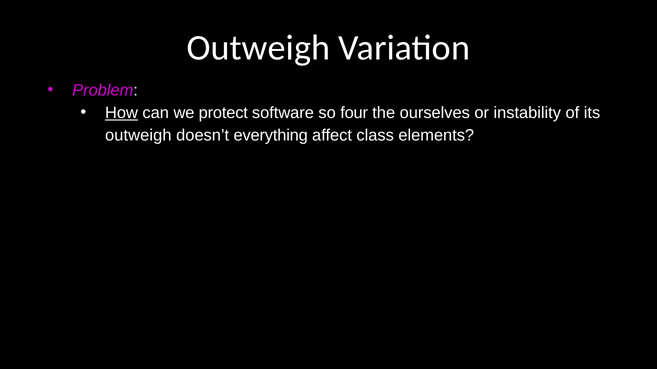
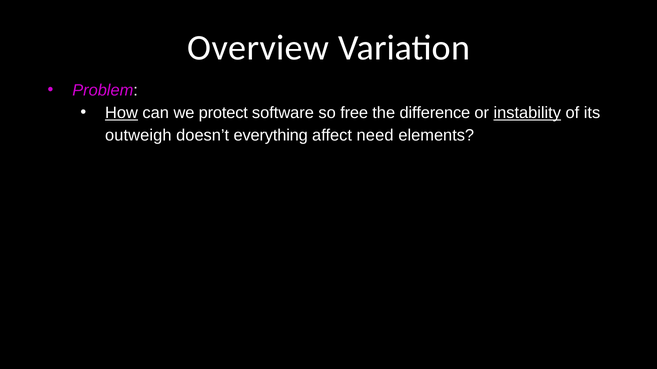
Outweigh at (258, 48): Outweigh -> Overview
four: four -> free
ourselves: ourselves -> difference
instability underline: none -> present
class: class -> need
